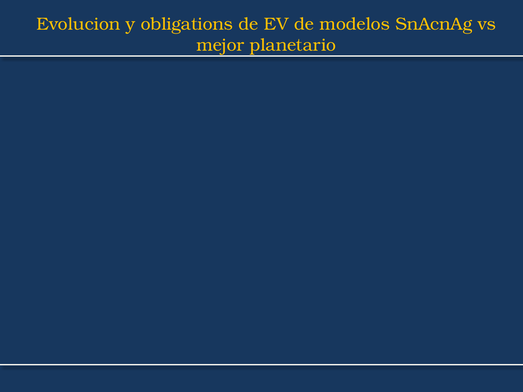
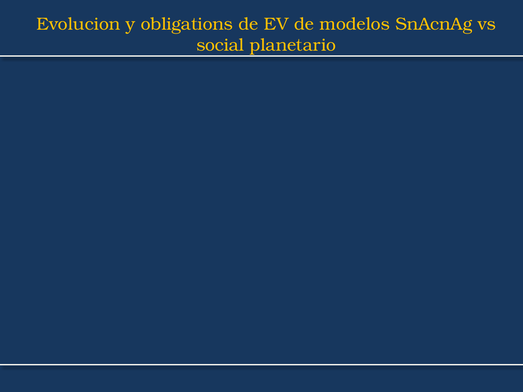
mejor: mejor -> social
